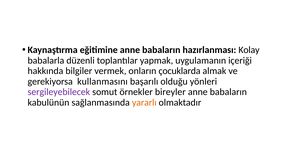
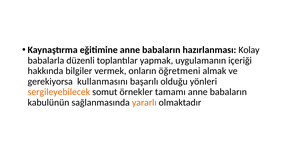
çocuklarda: çocuklarda -> öğretmeni
sergileyebilecek colour: purple -> orange
bireyler: bireyler -> tamamı
